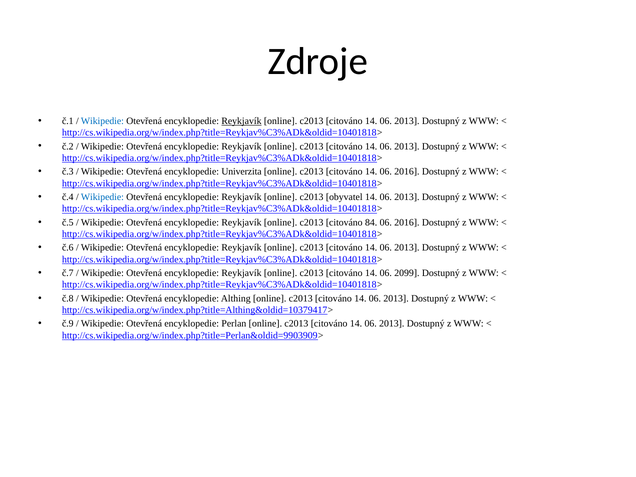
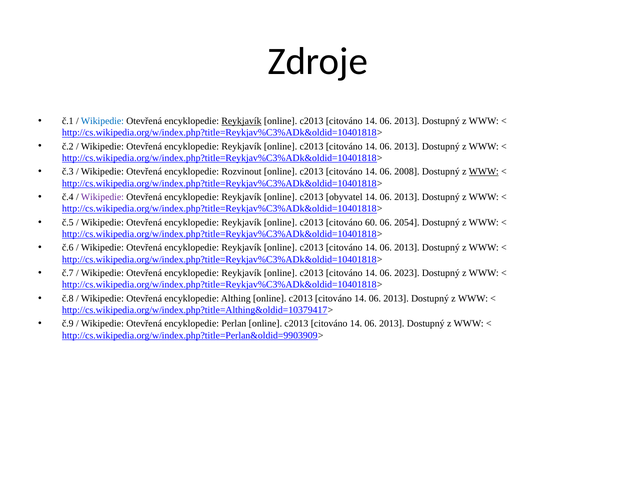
Univerzita: Univerzita -> Rozvinout
14 06 2016: 2016 -> 2008
WWW at (484, 172) underline: none -> present
Wikipedie at (102, 197) colour: blue -> purple
84: 84 -> 60
2016 at (407, 222): 2016 -> 2054
2099: 2099 -> 2023
